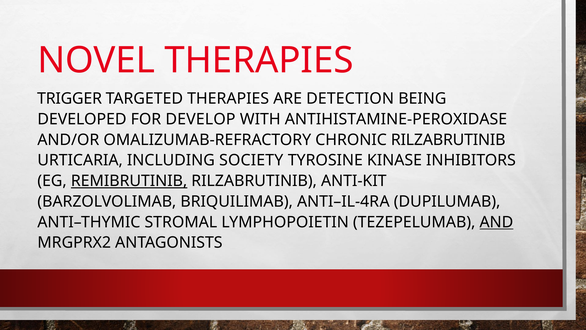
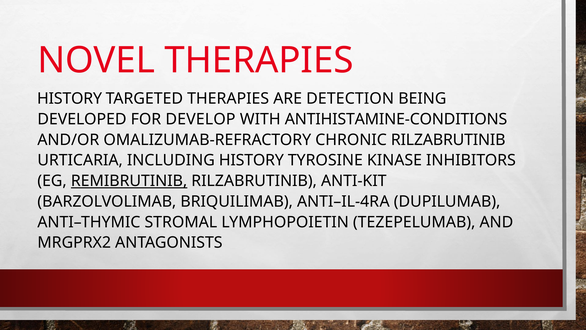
TRIGGER at (70, 99): TRIGGER -> HISTORY
ANTIHISTAMINE-PEROXIDASE: ANTIHISTAMINE-PEROXIDASE -> ANTIHISTAMINE-CONDITIONS
INCLUDING SOCIETY: SOCIETY -> HISTORY
AND underline: present -> none
